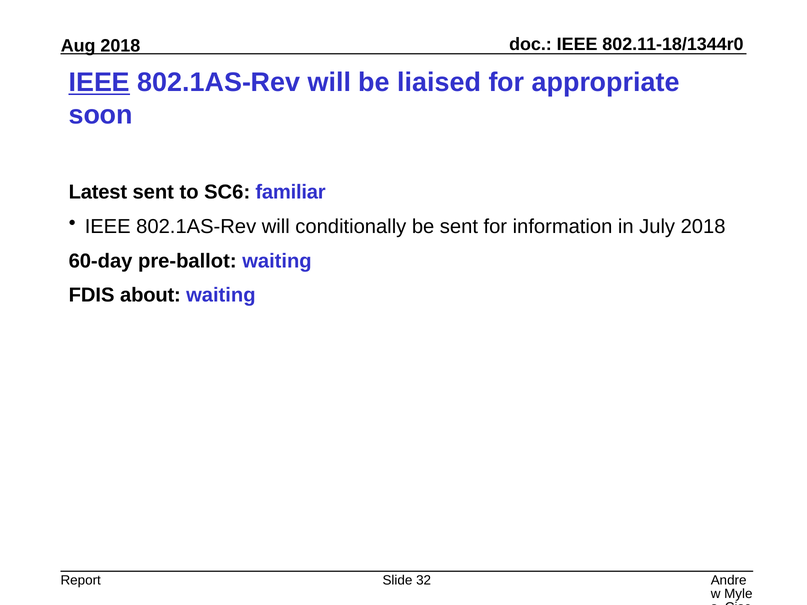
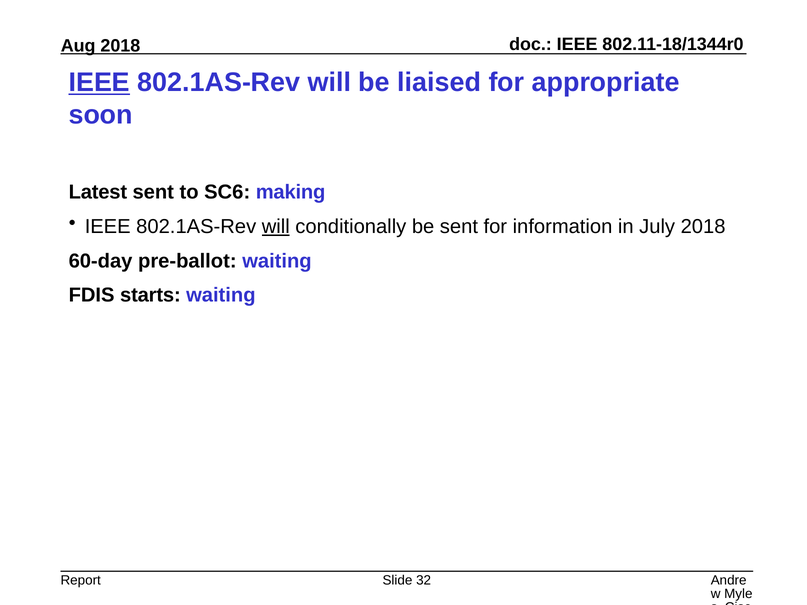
familiar: familiar -> making
will at (276, 227) underline: none -> present
about: about -> starts
